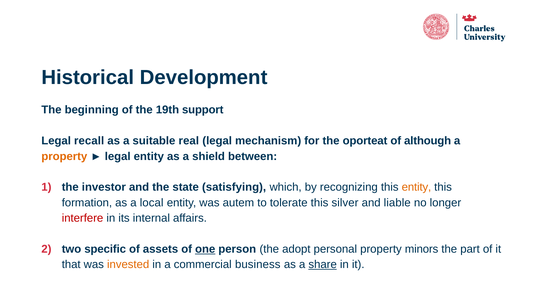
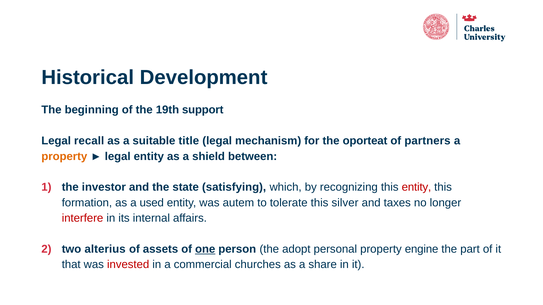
real: real -> title
although: although -> partners
entity at (416, 188) colour: orange -> red
local: local -> used
liable: liable -> taxes
specific: specific -> alterius
minors: minors -> engine
invested colour: orange -> red
business: business -> churches
share underline: present -> none
